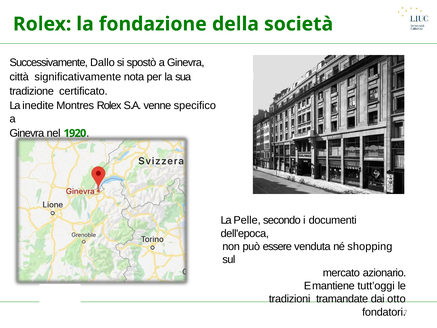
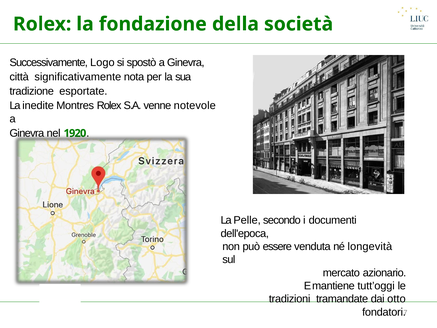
Dallo: Dallo -> Logo
certificato: certificato -> esportate
specifico: specifico -> notevole
shopping: shopping -> longevità
